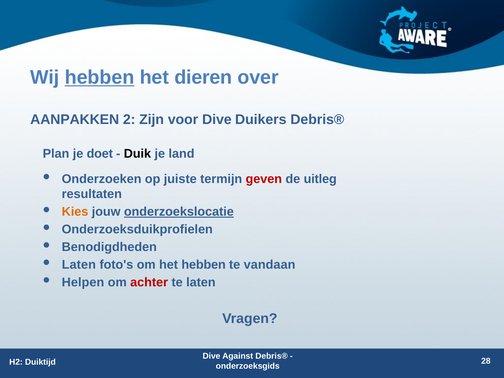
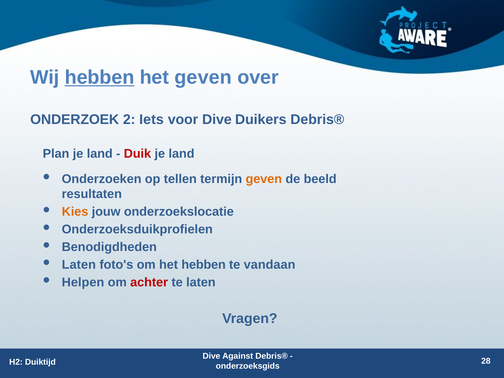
het dieren: dieren -> geven
AANPAKKEN: AANPAKKEN -> ONDERZOEK
Zijn: Zijn -> Iets
Plan je doet: doet -> land
Duik colour: black -> red
juiste: juiste -> tellen
geven at (264, 179) colour: red -> orange
uitleg: uitleg -> beeld
onderzoekslocatie underline: present -> none
